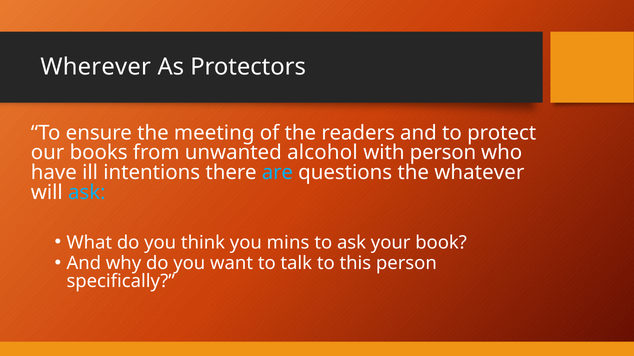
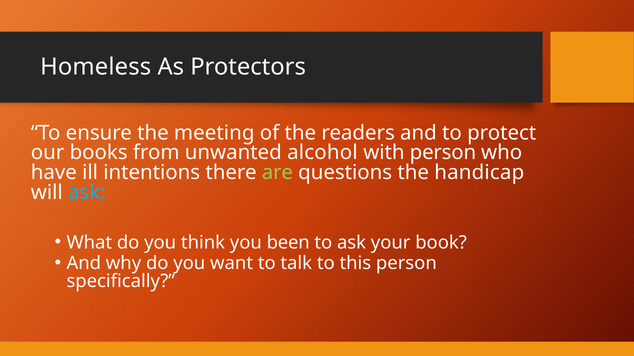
Wherever: Wherever -> Homeless
are colour: light blue -> light green
whatever: whatever -> handicap
mins: mins -> been
